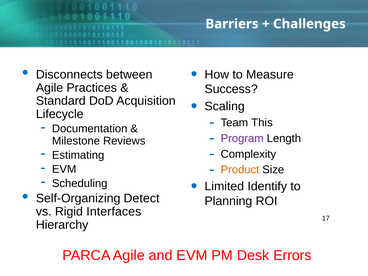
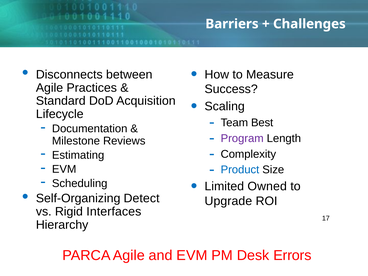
This: This -> Best
Product colour: orange -> blue
Identify: Identify -> Owned
Planning: Planning -> Upgrade
